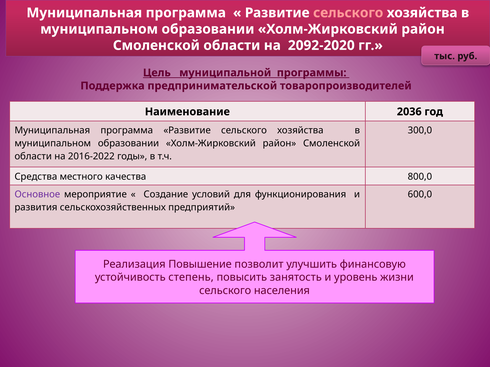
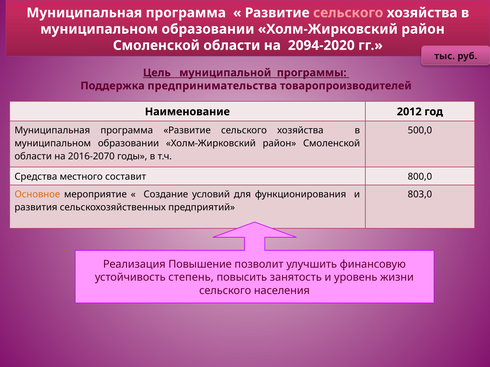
2092-2020: 2092-2020 -> 2094-2020
предпринимательской: предпринимательской -> предпринимательства
2036: 2036 -> 2012
300,0: 300,0 -> 500,0
2016-2022: 2016-2022 -> 2016-2070
качества: качества -> составит
Основное colour: purple -> orange
600,0: 600,0 -> 803,0
